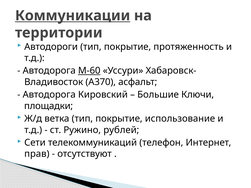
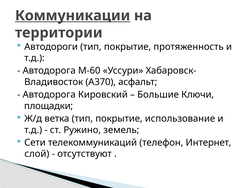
М-60 underline: present -> none
рублей: рублей -> земель
прав: прав -> слой
